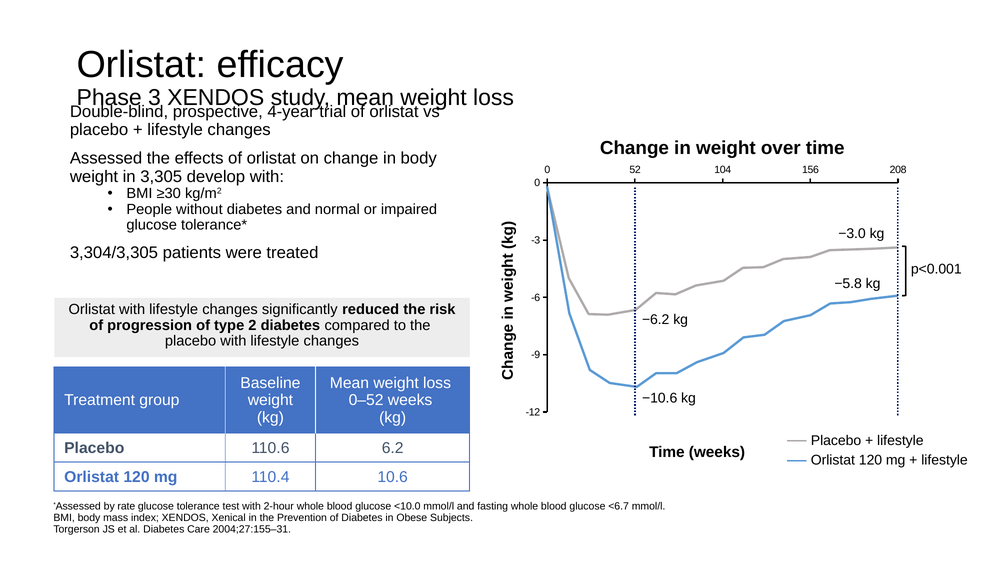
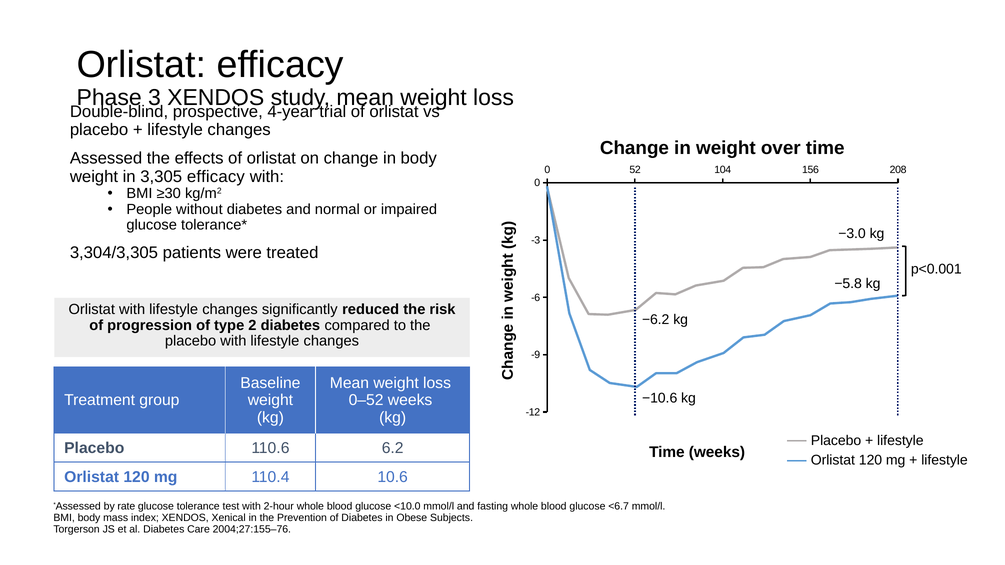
3,305 develop: develop -> efficacy
2004;27:155–31: 2004;27:155–31 -> 2004;27:155–76
